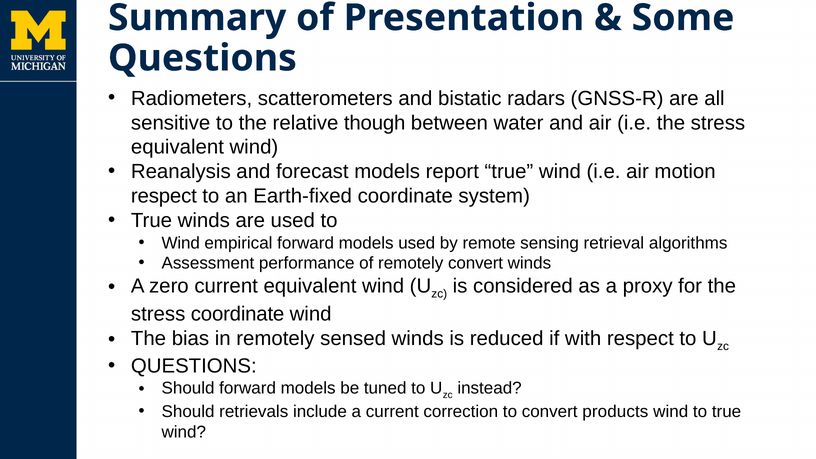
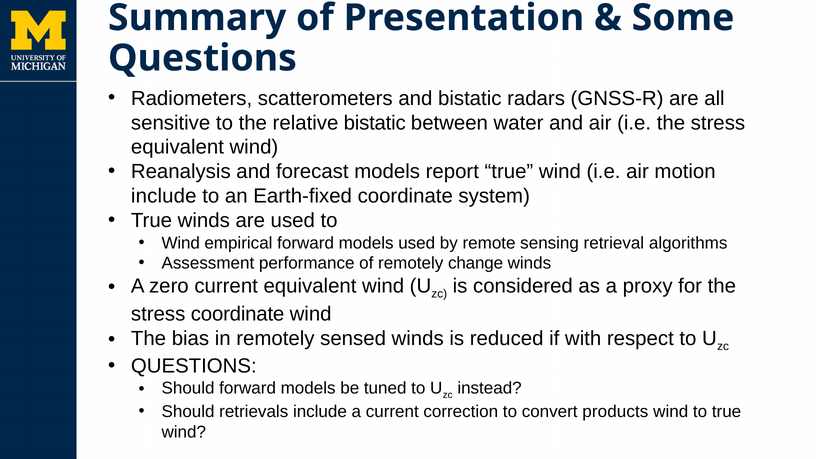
relative though: though -> bistatic
respect at (164, 196): respect -> include
remotely convert: convert -> change
